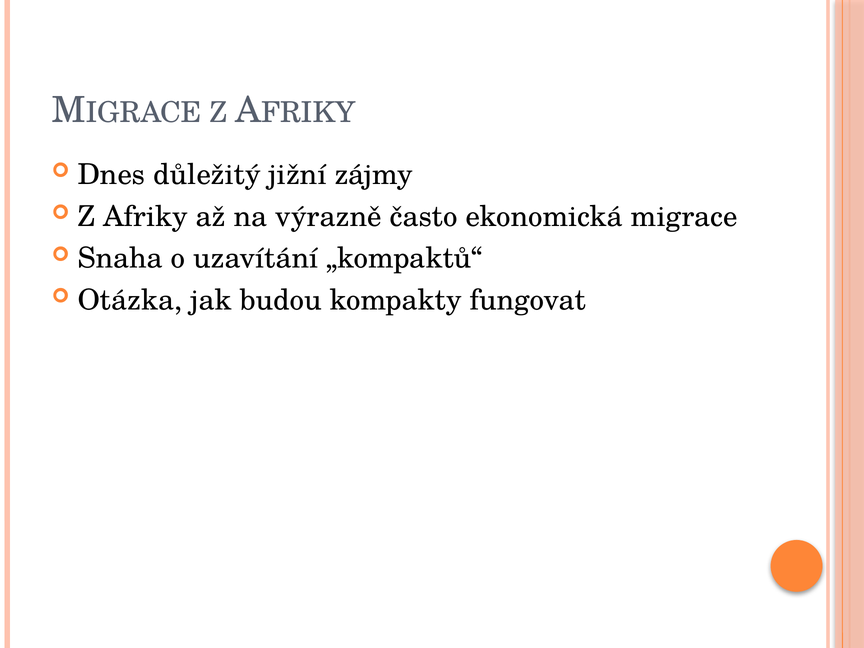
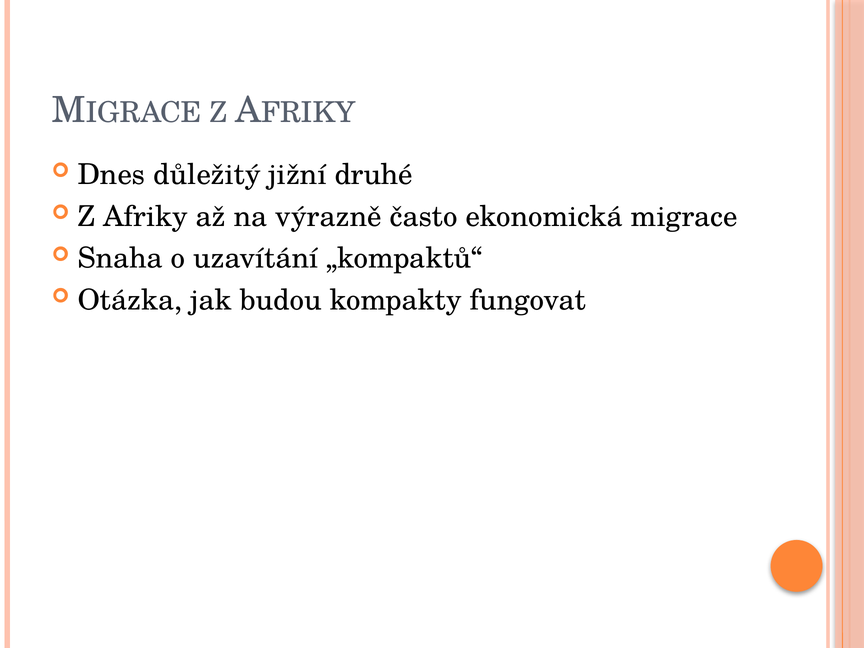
zájmy: zájmy -> druhé
